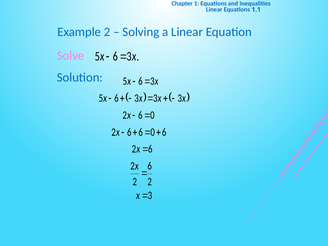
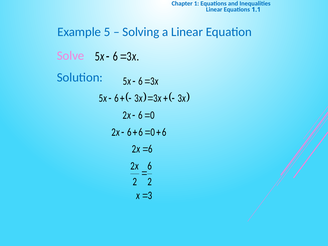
Example 2: 2 -> 5
